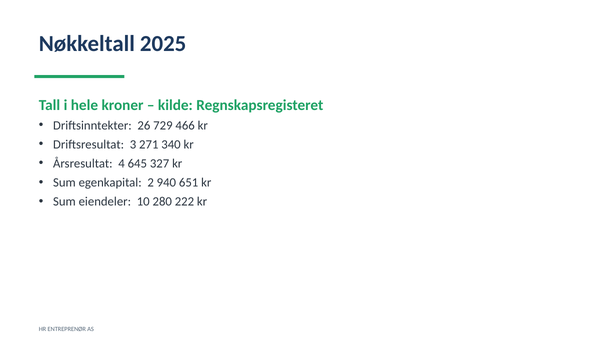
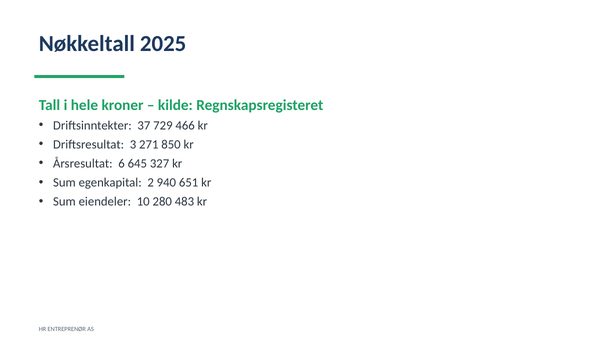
26: 26 -> 37
340: 340 -> 850
4: 4 -> 6
222: 222 -> 483
